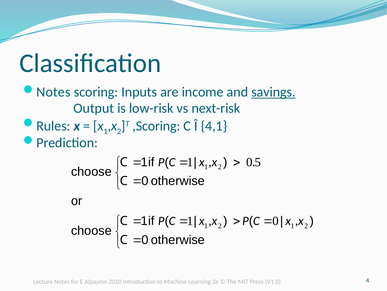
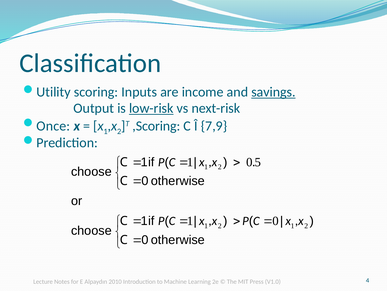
Notes at (54, 92): Notes -> Utility
low-risk underline: none -> present
Rules: Rules -> Once
4,1: 4,1 -> 7,9
